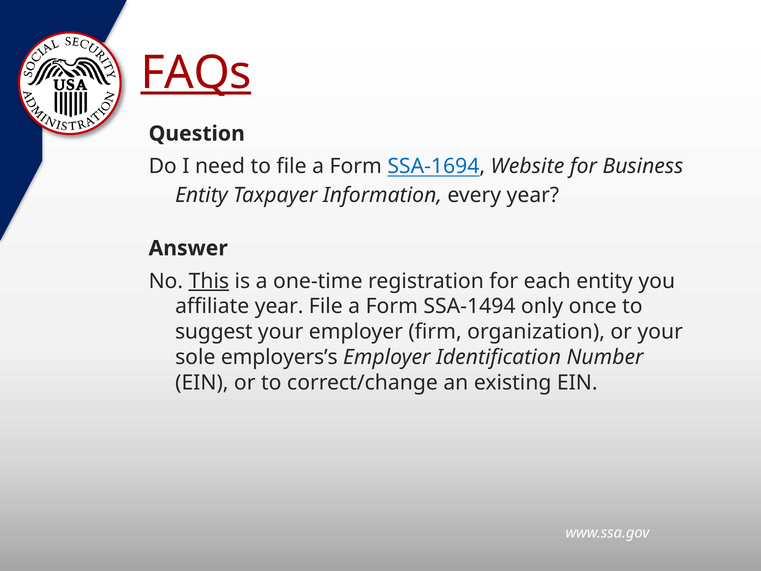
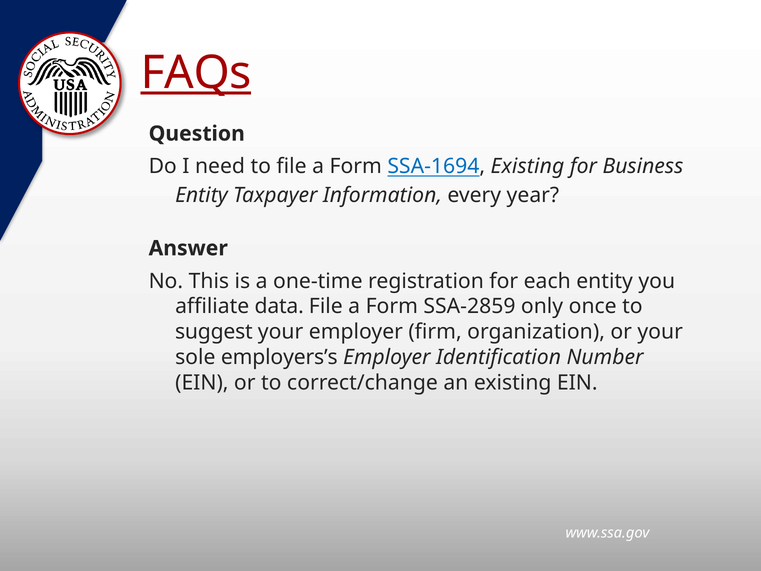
SSA-1694 Website: Website -> Existing
This underline: present -> none
affiliate year: year -> data
SSA-1494: SSA-1494 -> SSA-2859
